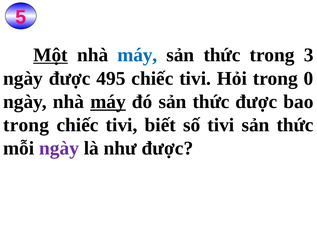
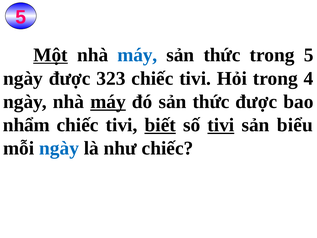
trong 3: 3 -> 5
495: 495 -> 323
0: 0 -> 4
trong at (26, 125): trong -> nhẩm
biết underline: none -> present
tivi at (221, 125) underline: none -> present
thức at (295, 125): thức -> biểu
ngày at (59, 148) colour: purple -> blue
như được: được -> chiếc
